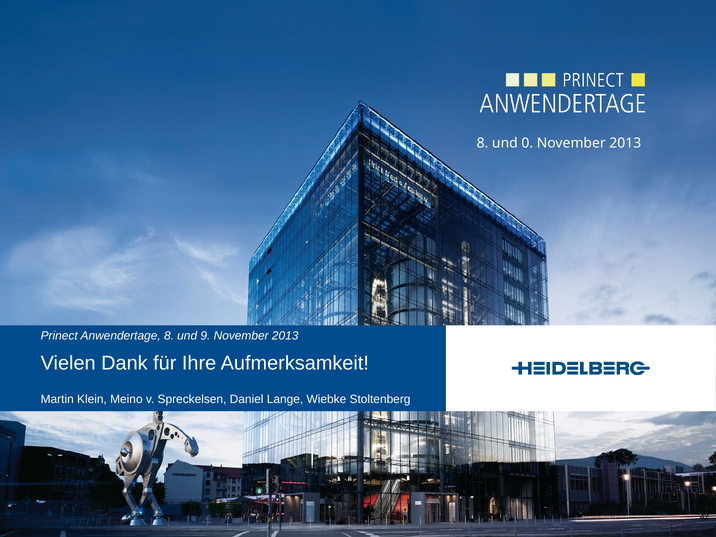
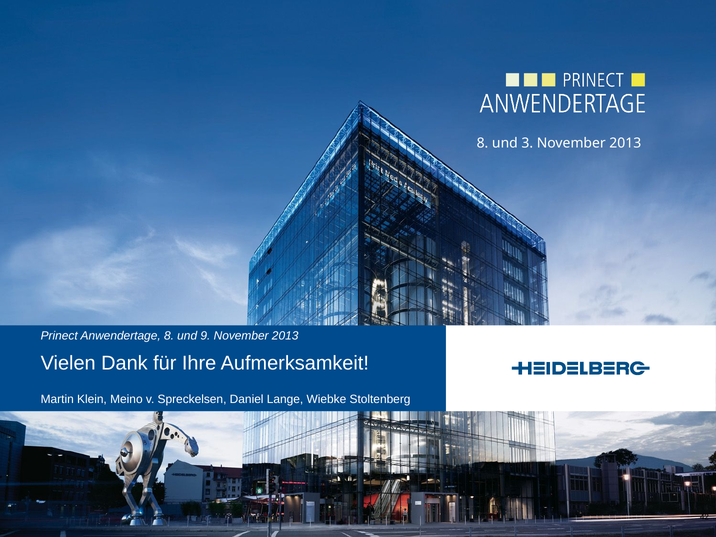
0: 0 -> 3
